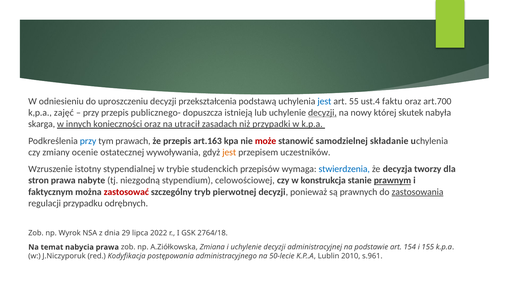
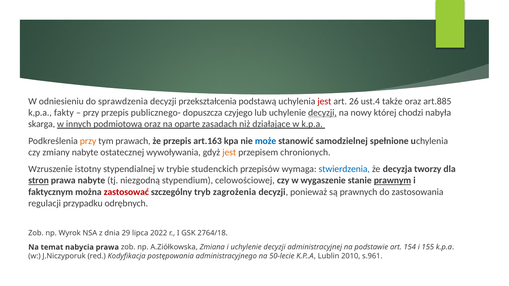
uproszczeniu: uproszczeniu -> sprawdzenia
jest at (324, 101) colour: blue -> red
55: 55 -> 26
faktu: faktu -> także
art.700: art.700 -> art.885
zajęć: zajęć -> fakty
istnieją: istnieją -> czyjego
skutek: skutek -> chodzi
konieczności: konieczności -> podmiotową
utracił: utracił -> oparte
przypadki: przypadki -> działające
przy at (88, 141) colour: blue -> orange
może colour: red -> blue
składanie: składanie -> spełnione
zmiany ocenie: ocenie -> nabyte
uczestników: uczestników -> chronionych
stron underline: none -> present
konstrukcja: konstrukcja -> wygaszenie
pierwotnej: pierwotnej -> zagrożenia
zastosowania underline: present -> none
